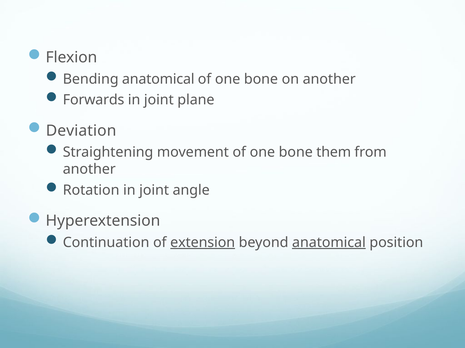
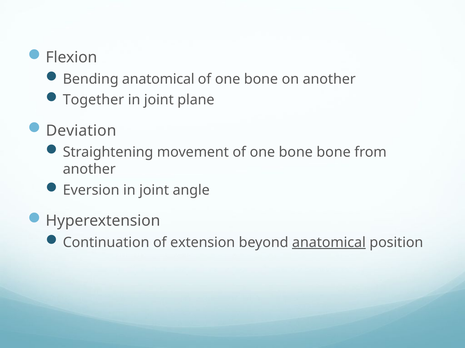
Forwards: Forwards -> Together
bone them: them -> bone
Rotation: Rotation -> Eversion
extension underline: present -> none
